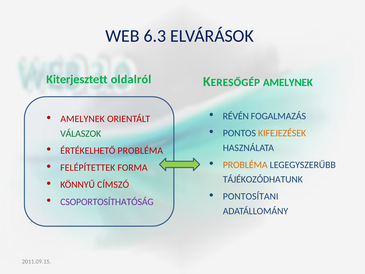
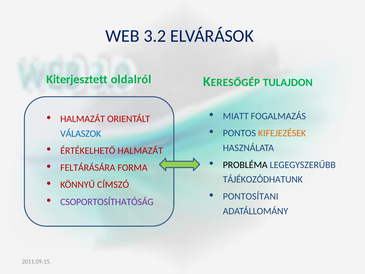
6.3: 6.3 -> 3.2
AMELYNEK at (288, 82): AMELYNEK -> TULAJDON
RÉVÉN: RÉVÉN -> MIATT
AMELYNEK at (83, 119): AMELYNEK -> HALMAZÁT
VÁLASZOK colour: green -> blue
ÉRTÉKELHETŐ PROBLÉMA: PROBLÉMA -> HALMAZÁT
PROBLÉMA at (245, 165) colour: orange -> black
FELÉPÍTETTEK: FELÉPÍTETTEK -> FELTÁRÁSÁRA
